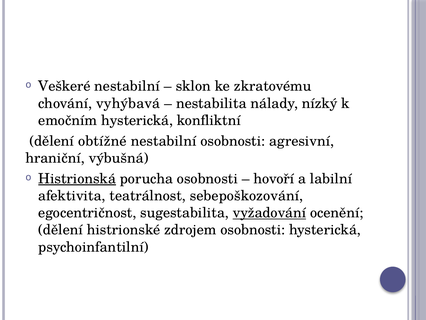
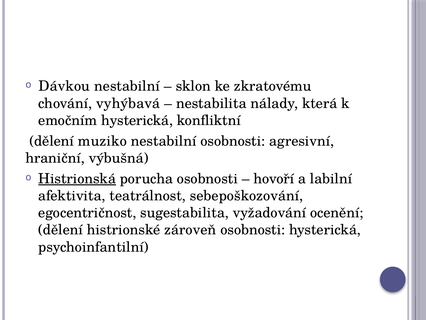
Veškeré: Veškeré -> Dávkou
nízký: nízký -> která
obtížné: obtížné -> muziko
vyžadování underline: present -> none
zdrojem: zdrojem -> zároveň
